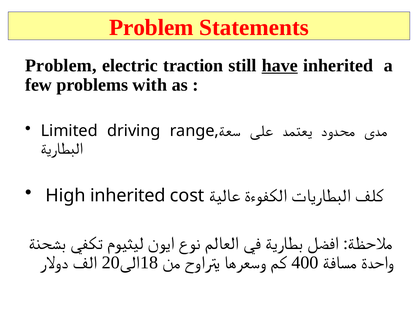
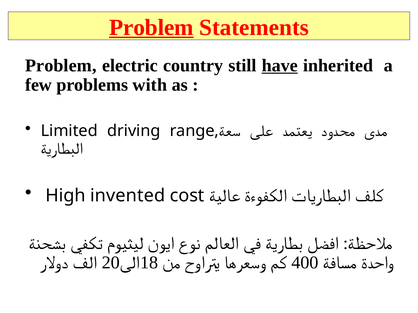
Problem at (151, 27) underline: none -> present
traction: traction -> country
High inherited: inherited -> invented
